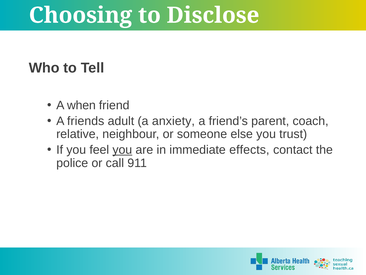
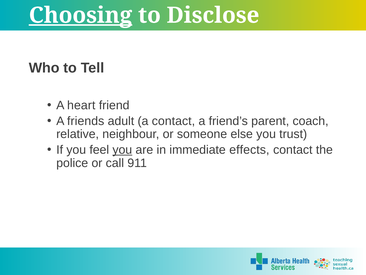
Choosing underline: none -> present
when: when -> heart
a anxiety: anxiety -> contact
